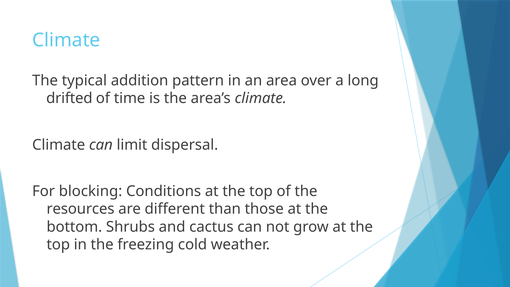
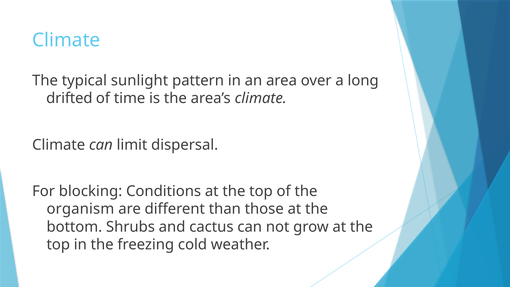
addition: addition -> sunlight
resources: resources -> organism
